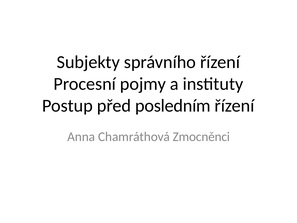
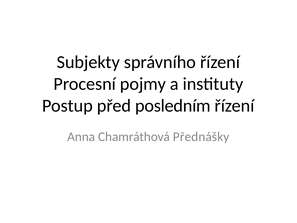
Zmocněnci: Zmocněnci -> Přednášky
